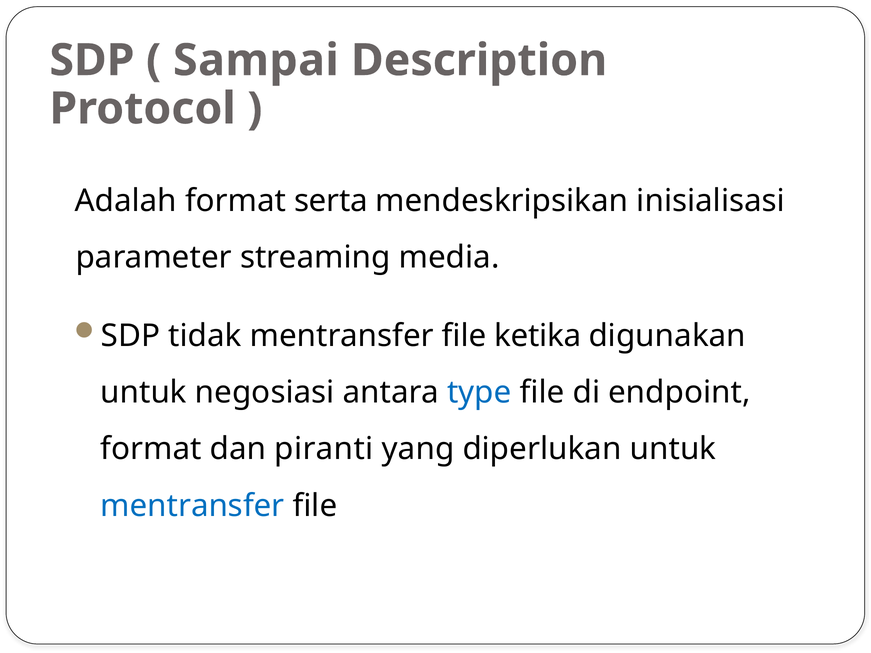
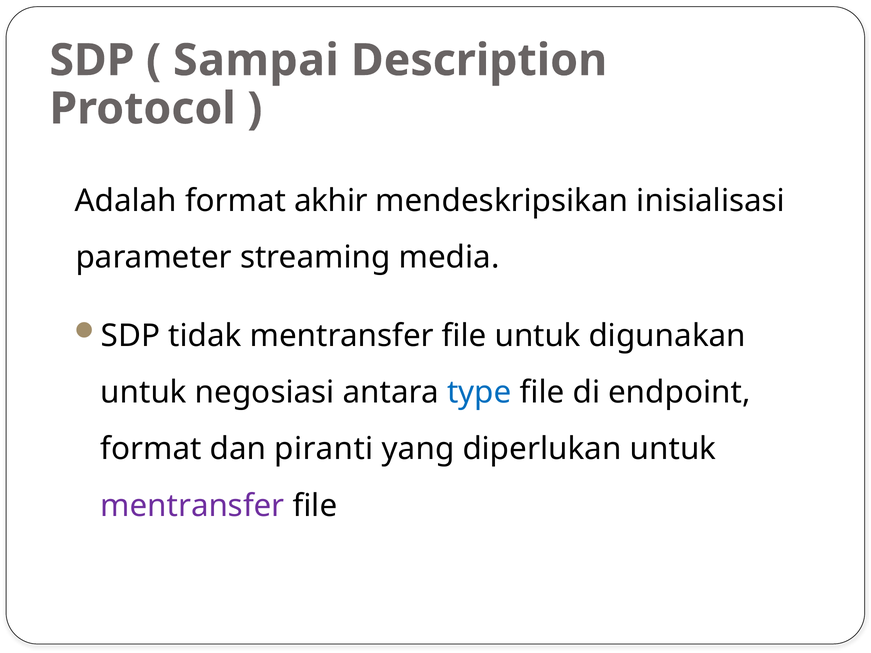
serta: serta -> akhir
file ketika: ketika -> untuk
mentransfer at (192, 506) colour: blue -> purple
